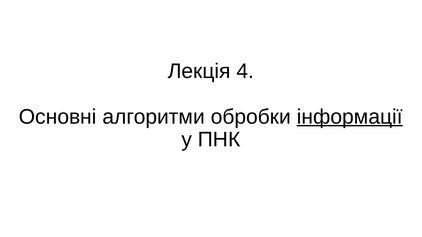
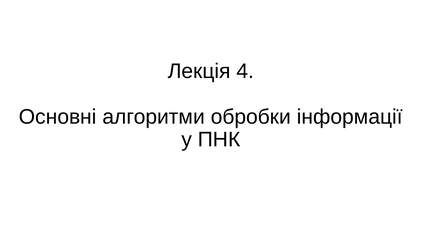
інформації underline: present -> none
